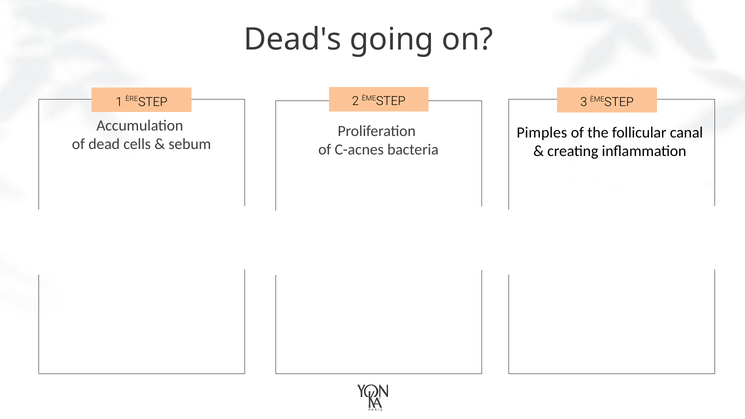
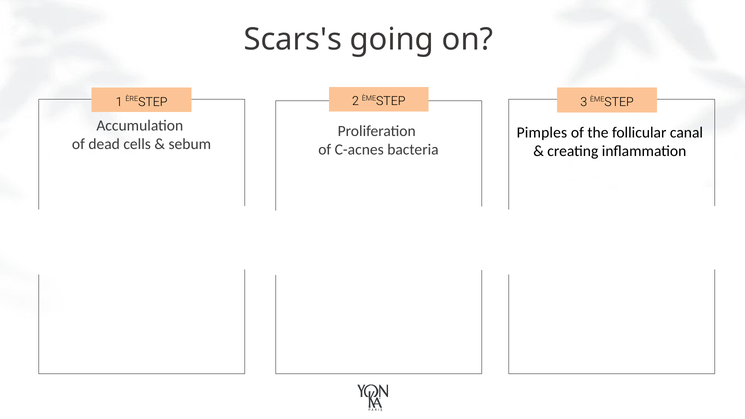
Dead's: Dead's -> Scars's
